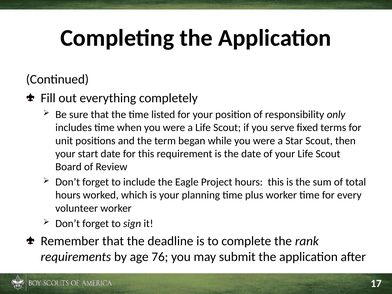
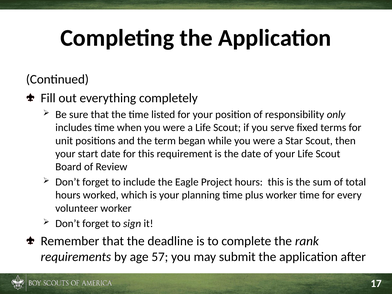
76: 76 -> 57
